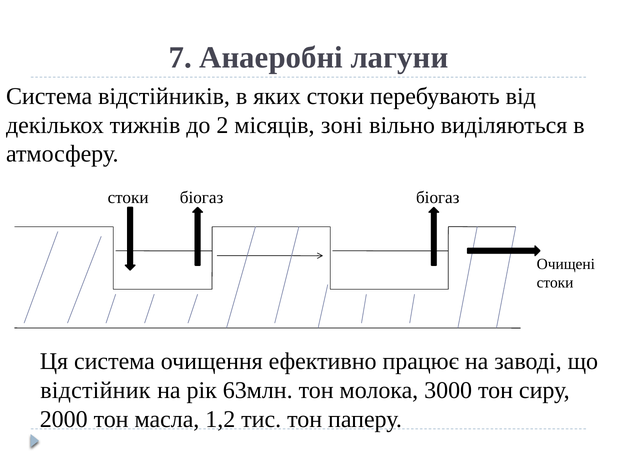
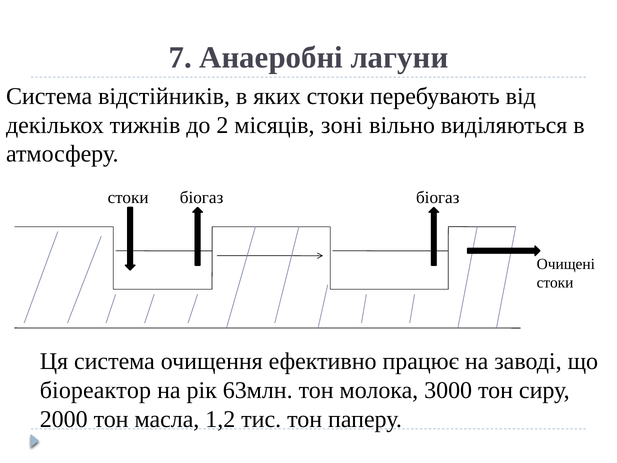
відстійник: відстійник -> біореактор
